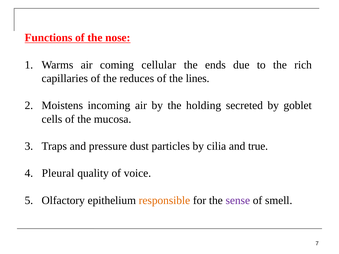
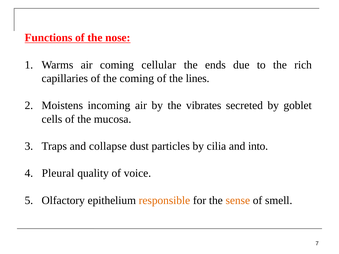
the reduces: reduces -> coming
holding: holding -> vibrates
pressure: pressure -> collapse
true: true -> into
sense colour: purple -> orange
